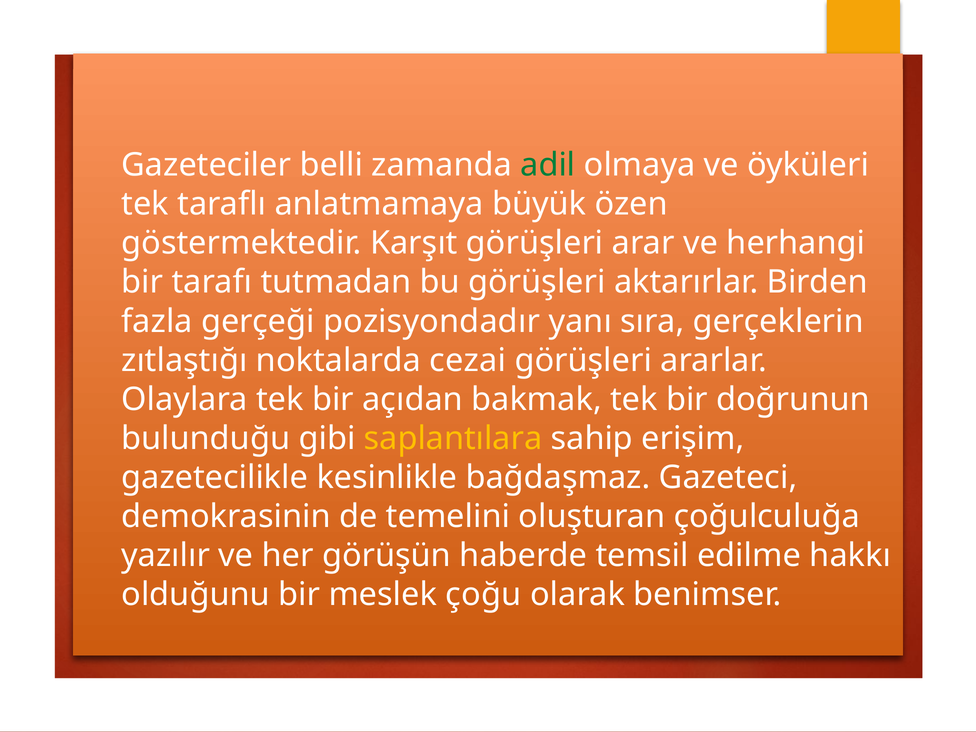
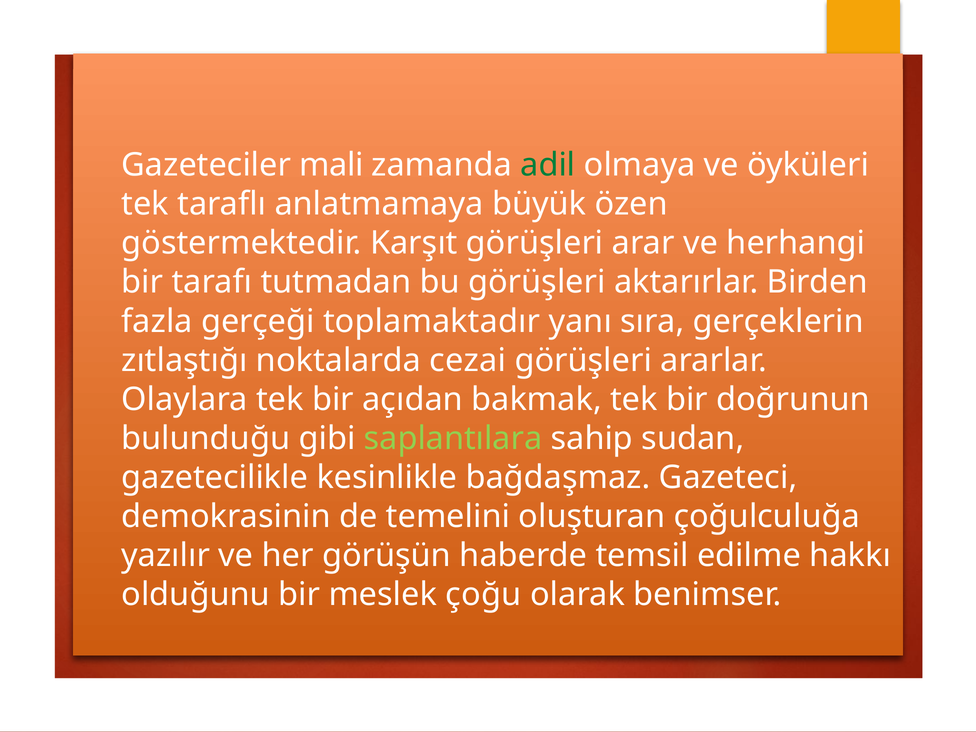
belli: belli -> mali
pozisyondadır: pozisyondadır -> toplamaktadır
saplantılara colour: yellow -> light green
erişim: erişim -> sudan
